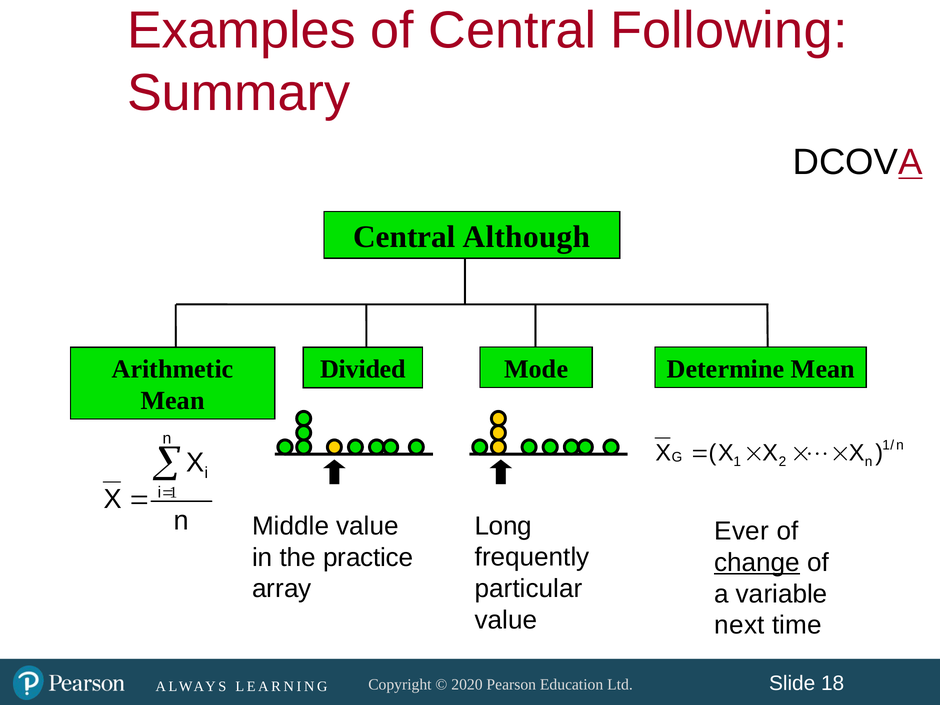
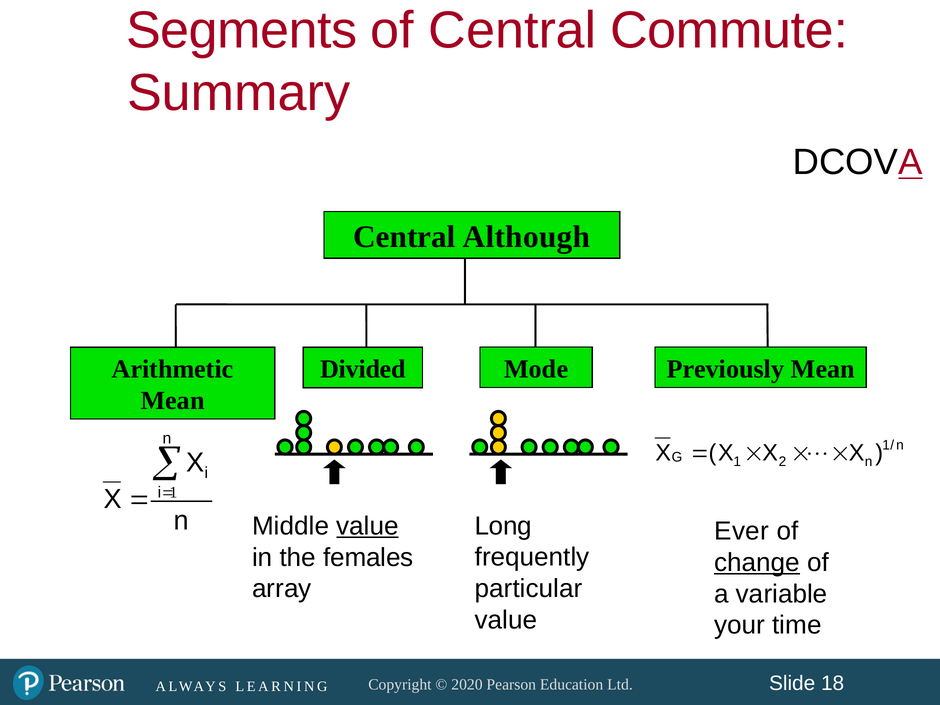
Examples: Examples -> Segments
Following: Following -> Commute
Determine: Determine -> Previously
value at (368, 526) underline: none -> present
practice: practice -> females
next: next -> your
